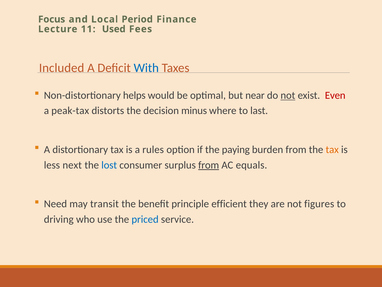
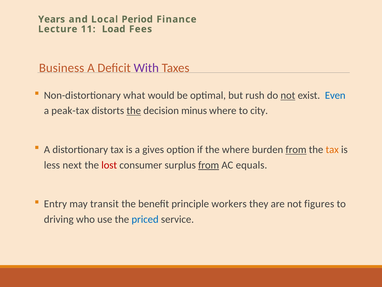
Focus: Focus -> Years
Used: Used -> Load
Included: Included -> Business
With colour: blue -> purple
helps: helps -> what
near: near -> rush
Even colour: red -> blue
the at (134, 111) underline: none -> present
last: last -> city
rules: rules -> gives
the paying: paying -> where
from at (296, 149) underline: none -> present
lost colour: blue -> red
Need: Need -> Entry
efficient: efficient -> workers
